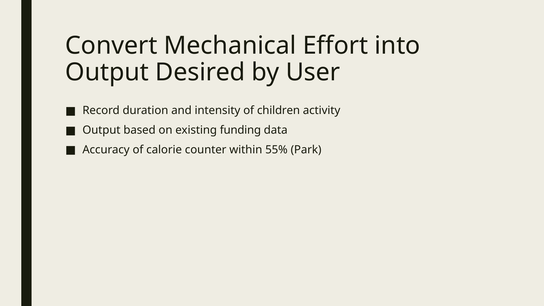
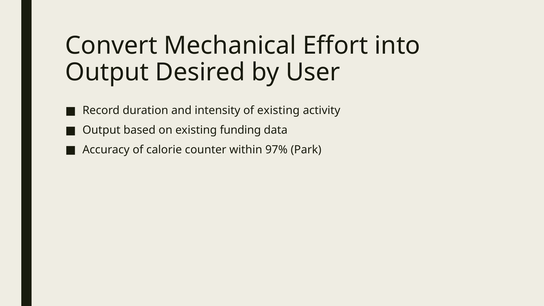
of children: children -> existing
55%: 55% -> 97%
